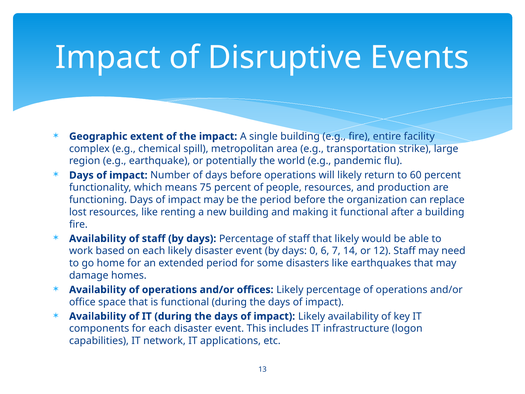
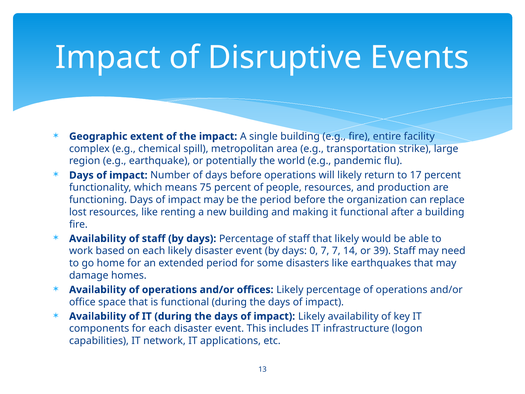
60: 60 -> 17
0 6: 6 -> 7
12: 12 -> 39
